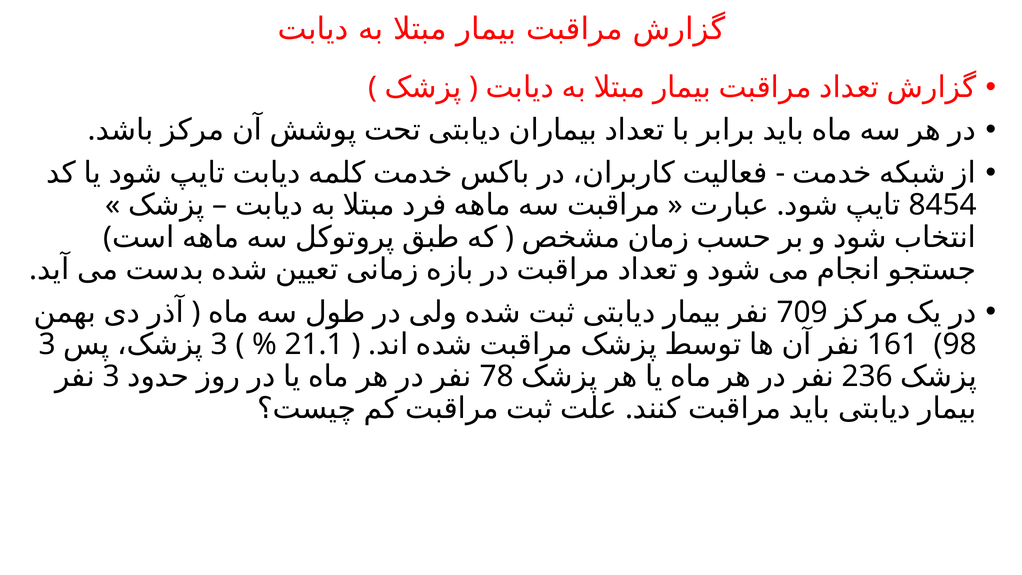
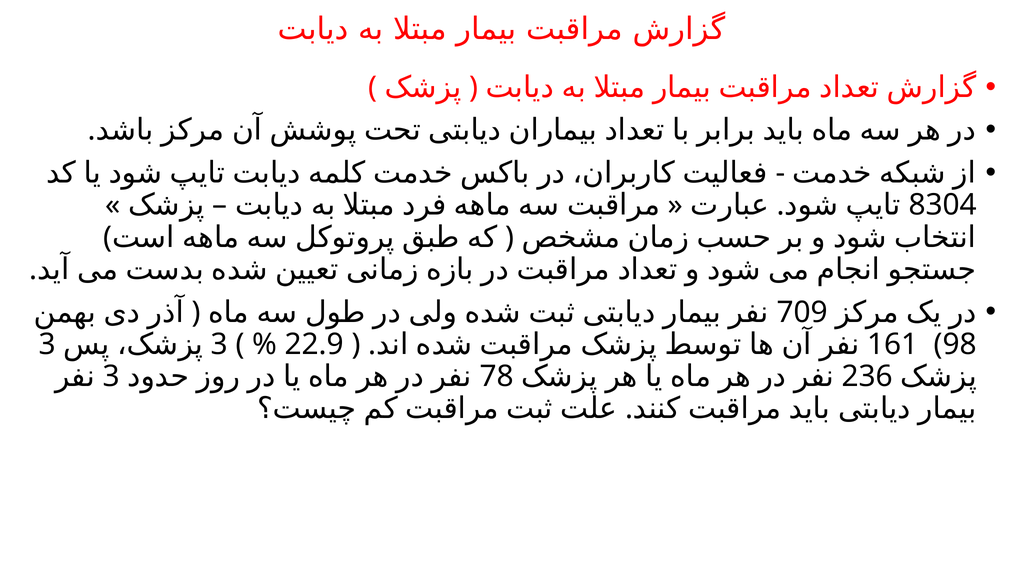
8454: 8454 -> 8304
21.1: 21.1 -> 22.9
